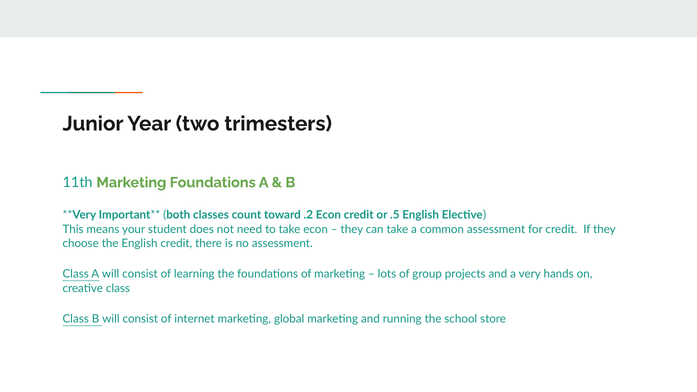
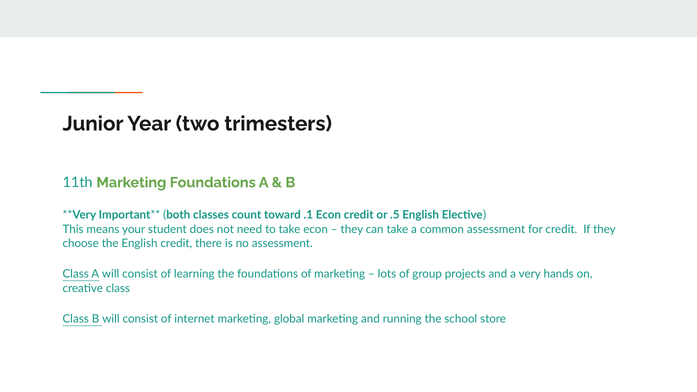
.2: .2 -> .1
